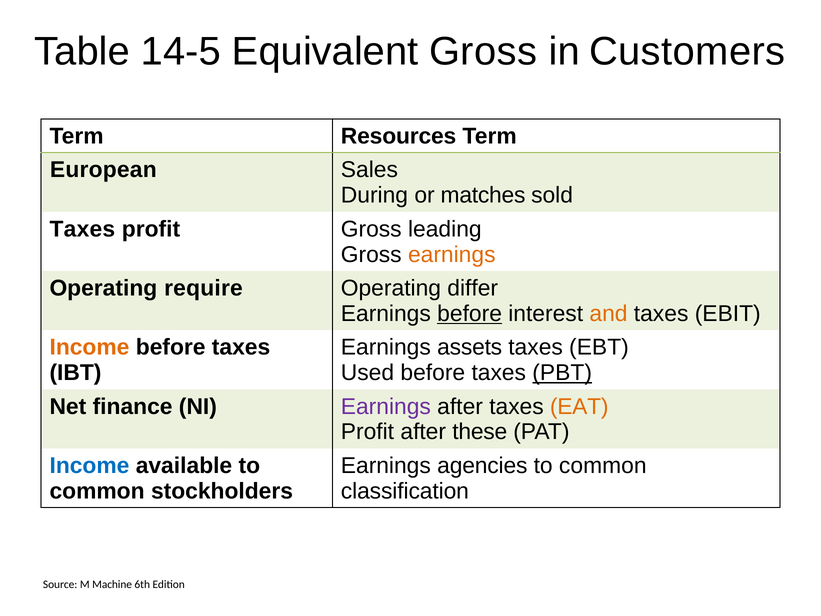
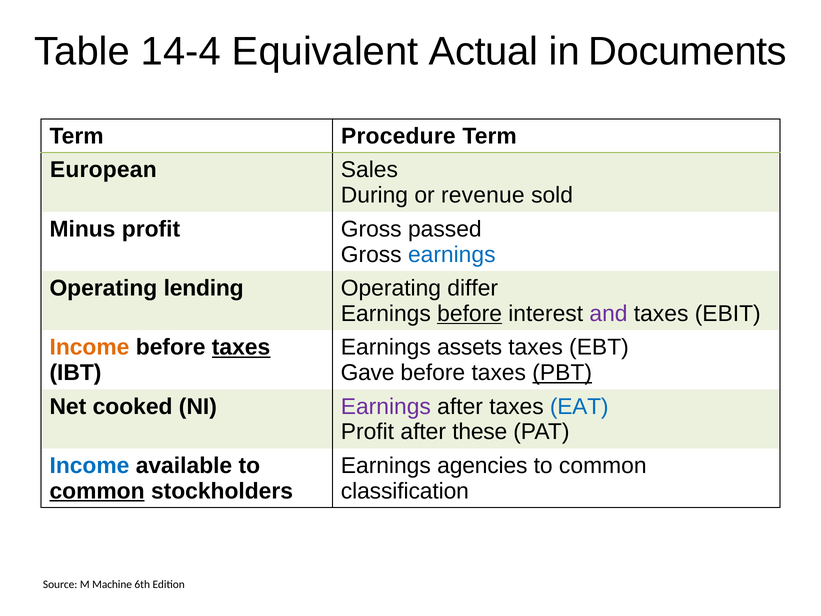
14-5: 14-5 -> 14-4
Equivalent Gross: Gross -> Actual
Customers: Customers -> Documents
Resources: Resources -> Procedure
matches: matches -> revenue
Taxes at (82, 229): Taxes -> Minus
leading: leading -> passed
earnings at (452, 254) colour: orange -> blue
require: require -> lending
and colour: orange -> purple
taxes at (241, 347) underline: none -> present
Used: Used -> Gave
finance: finance -> cooked
EAT colour: orange -> blue
common at (97, 491) underline: none -> present
